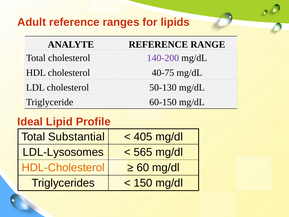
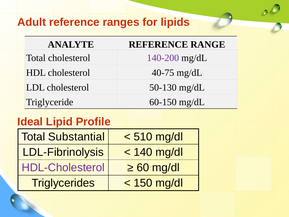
405: 405 -> 510
LDL-Lysosomes: LDL-Lysosomes -> LDL-Fibrinolysis
565: 565 -> 140
HDL-Cholesterol colour: orange -> purple
